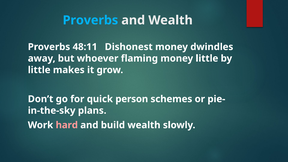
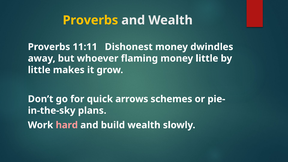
Proverbs at (90, 20) colour: light blue -> yellow
48:11: 48:11 -> 11:11
person: person -> arrows
